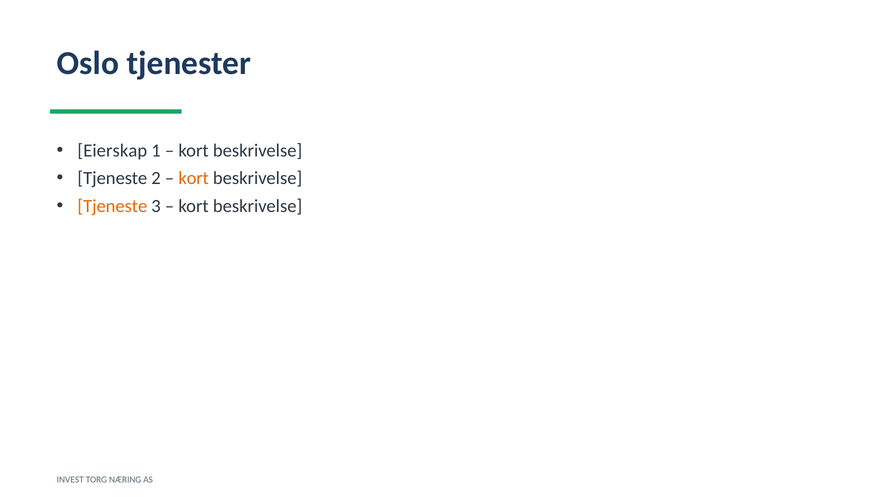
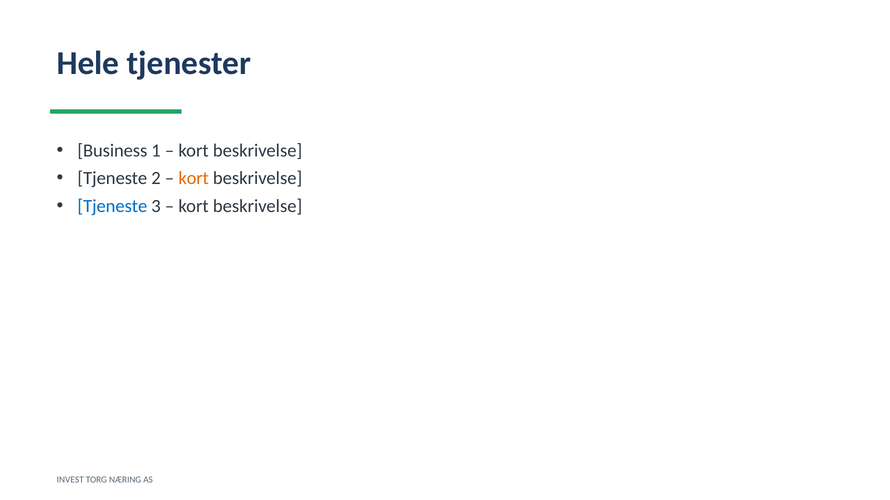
Oslo: Oslo -> Hele
Eierskap: Eierskap -> Business
Tjeneste at (112, 206) colour: orange -> blue
